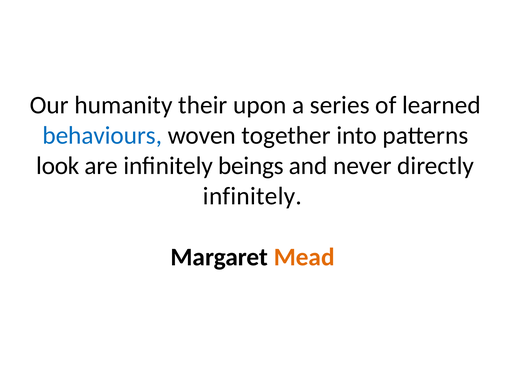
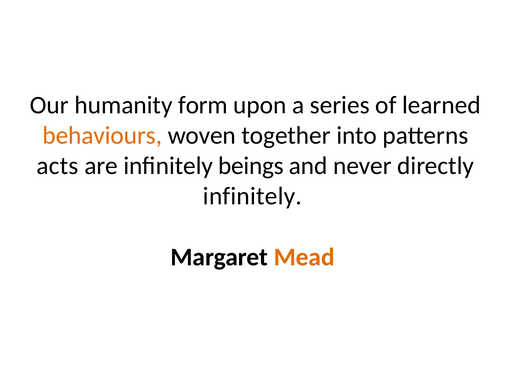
their: their -> form
behaviours colour: blue -> orange
look: look -> acts
